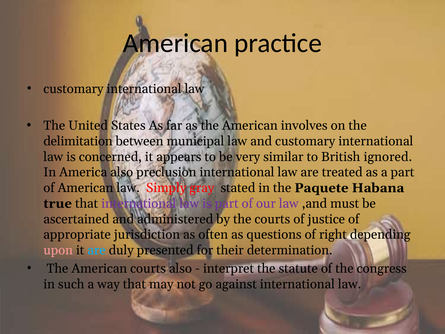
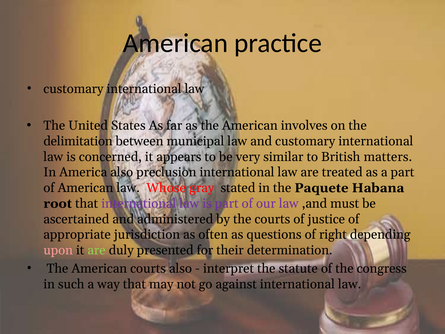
ignored: ignored -> matters
Simply: Simply -> Whose
true: true -> root
are at (96, 250) colour: light blue -> light green
